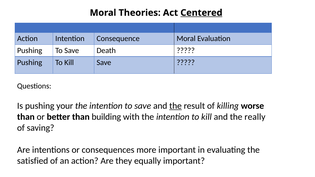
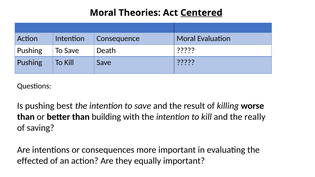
your: your -> best
the at (176, 106) underline: present -> none
satisfied: satisfied -> effected
